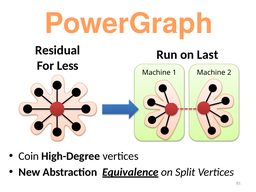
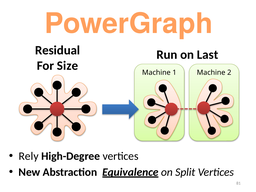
Less: Less -> Size
Coin: Coin -> Rely
